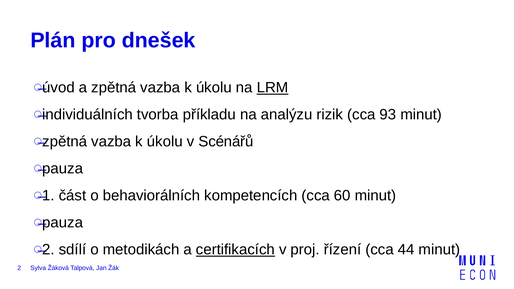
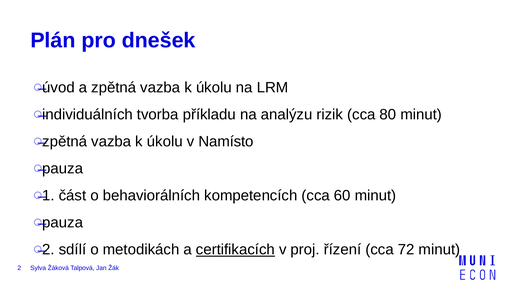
LRM underline: present -> none
93: 93 -> 80
Scénářů: Scénářů -> Namísto
44: 44 -> 72
